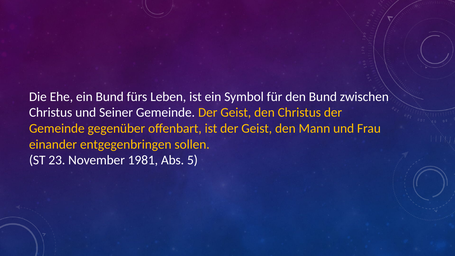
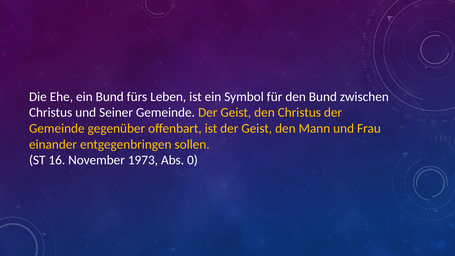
23: 23 -> 16
1981: 1981 -> 1973
5: 5 -> 0
